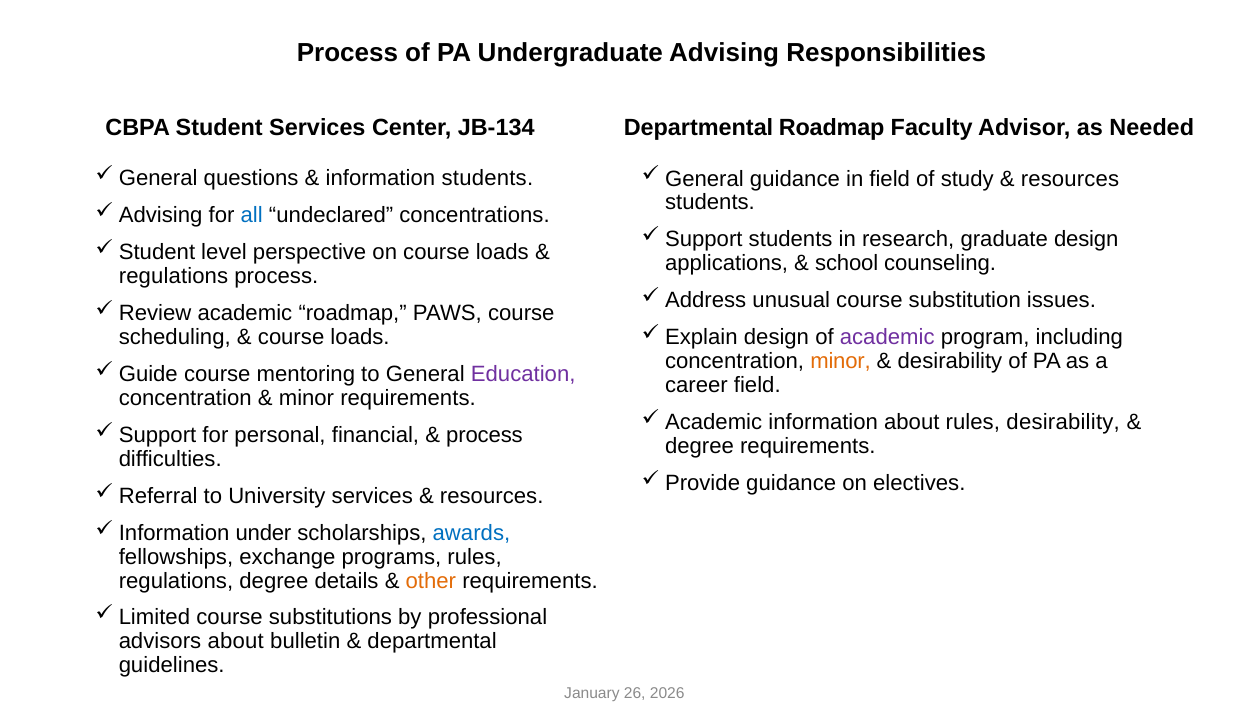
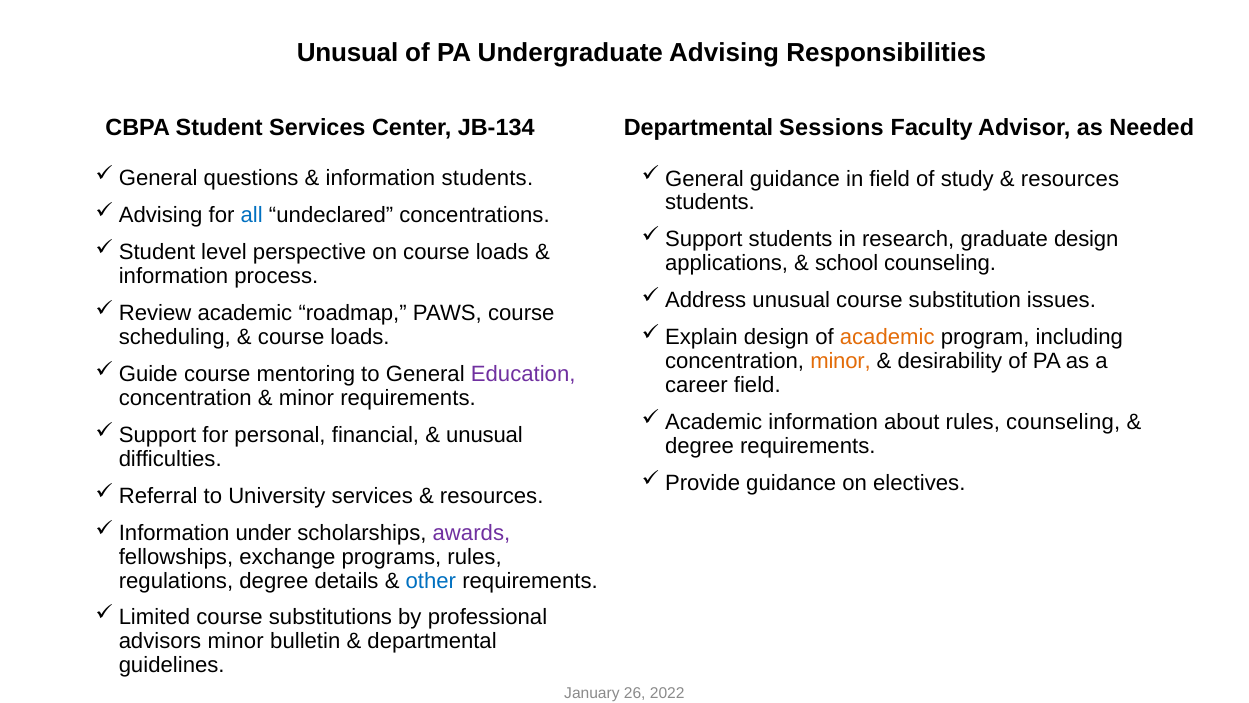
Process at (347, 52): Process -> Unusual
Departmental Roadmap: Roadmap -> Sessions
regulations at (174, 276): regulations -> information
academic at (887, 337) colour: purple -> orange
rules desirability: desirability -> counseling
process at (485, 435): process -> unusual
awards colour: blue -> purple
other colour: orange -> blue
advisors about: about -> minor
2026: 2026 -> 2022
